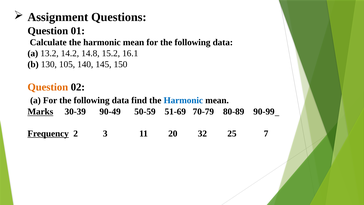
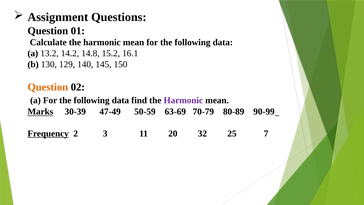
105: 105 -> 129
Harmonic at (183, 100) colour: blue -> purple
90-49: 90-49 -> 47-49
51-69: 51-69 -> 63-69
